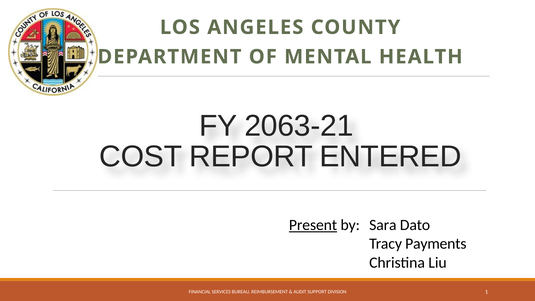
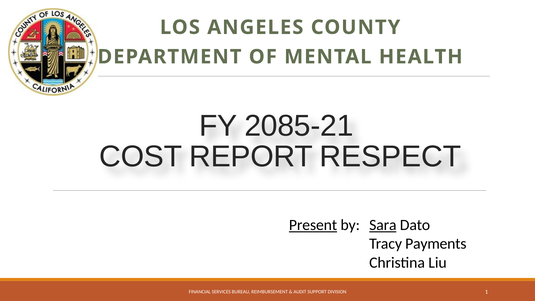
2063-21: 2063-21 -> 2085-21
ENTERED: ENTERED -> RESPECT
Sara underline: none -> present
